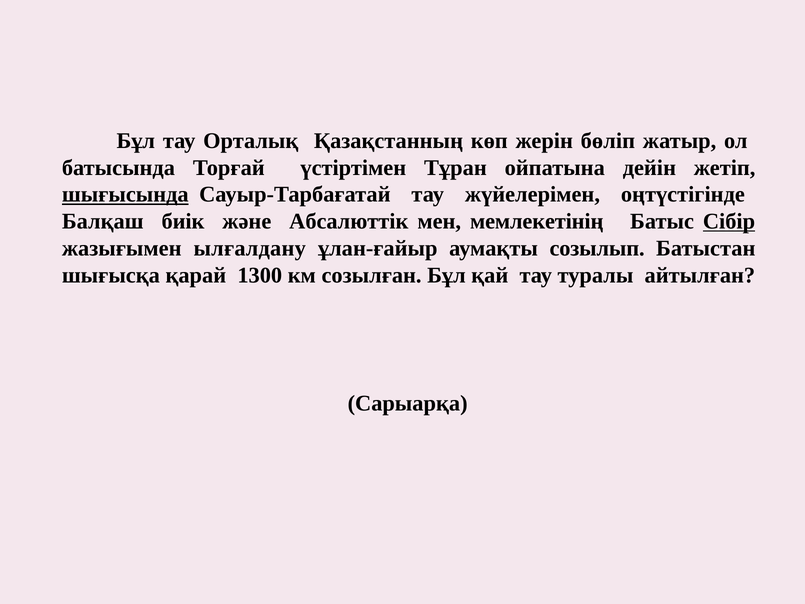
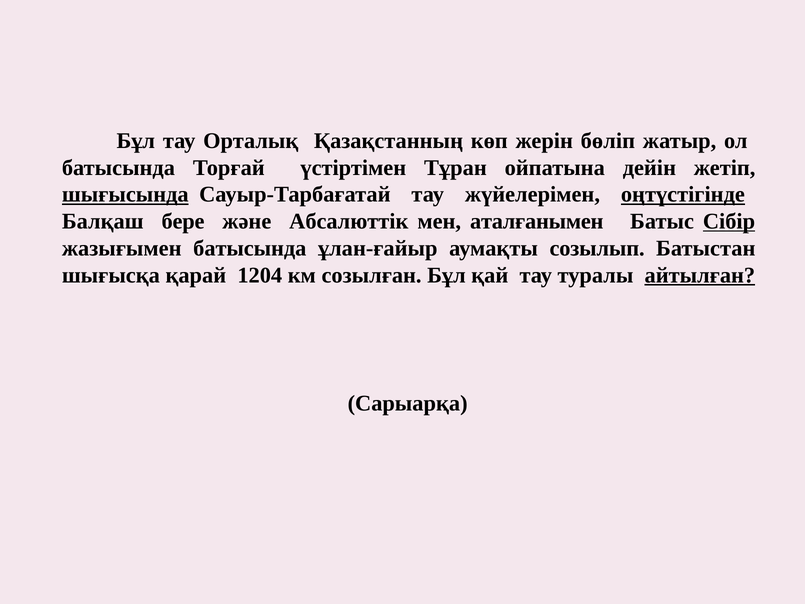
оңтүстігінде underline: none -> present
биік: биік -> бере
мемлекетінің: мемлекетінің -> аталғанымен
жазығымен ылғалдану: ылғалдану -> батысында
1300: 1300 -> 1204
айтылған underline: none -> present
